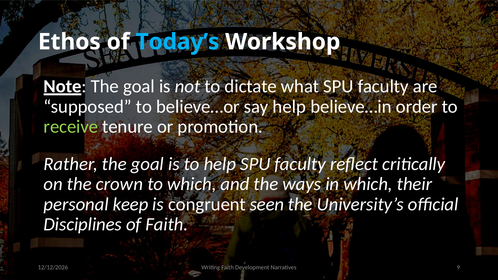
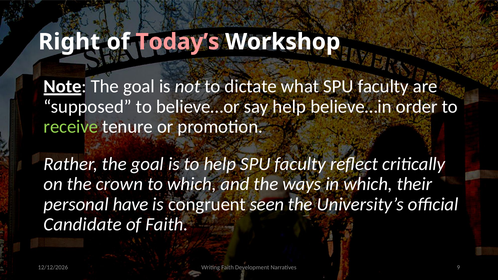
Ethos: Ethos -> Right
Today’s colour: light blue -> pink
keep: keep -> have
Disciplines: Disciplines -> Candidate
